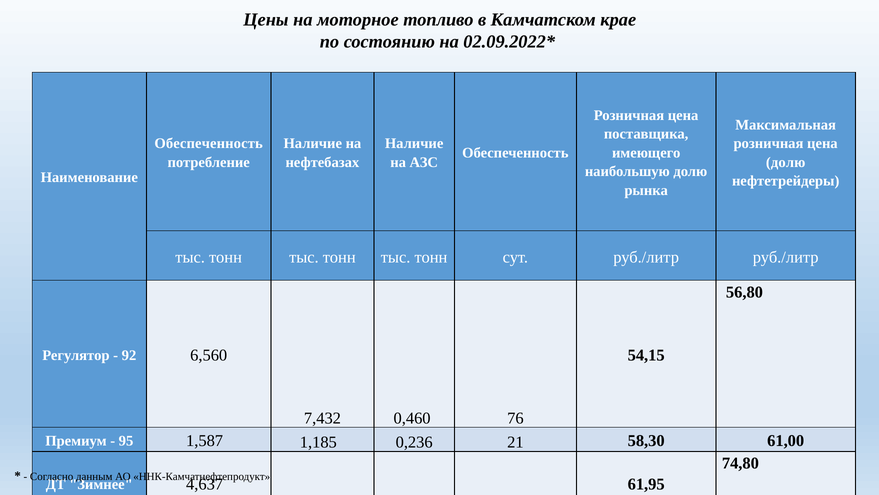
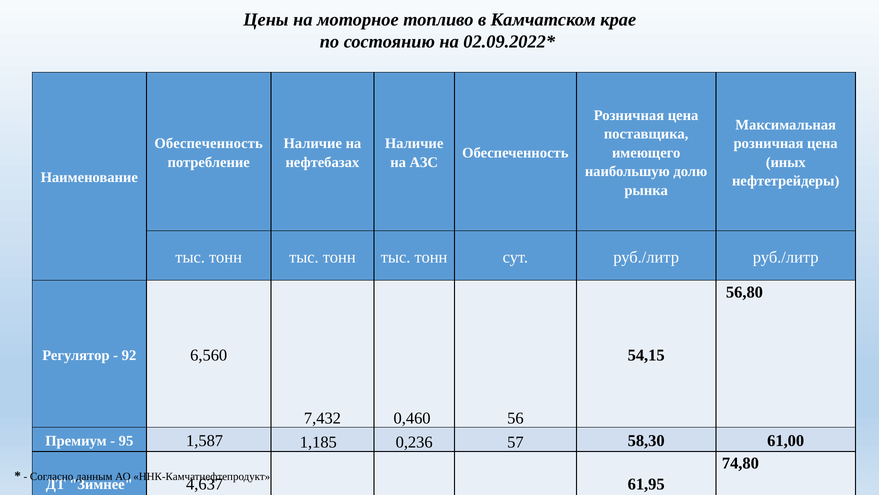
долю at (786, 162): долю -> иных
76: 76 -> 56
21: 21 -> 57
